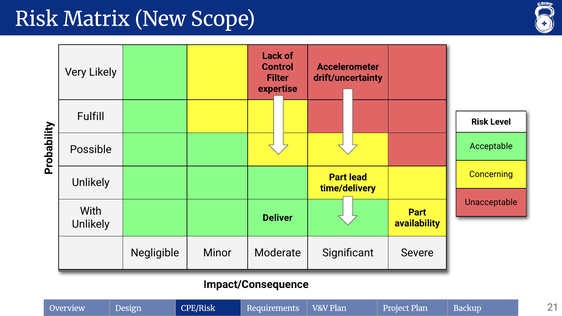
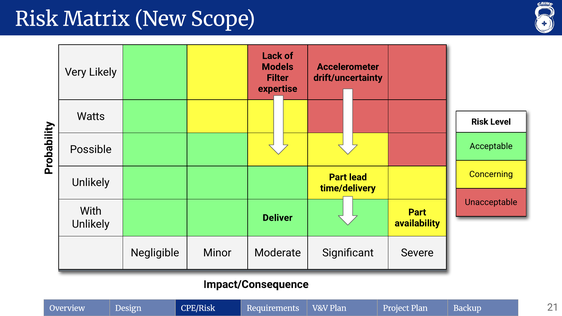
Control: Control -> Models
Fulfill: Fulfill -> Watts
